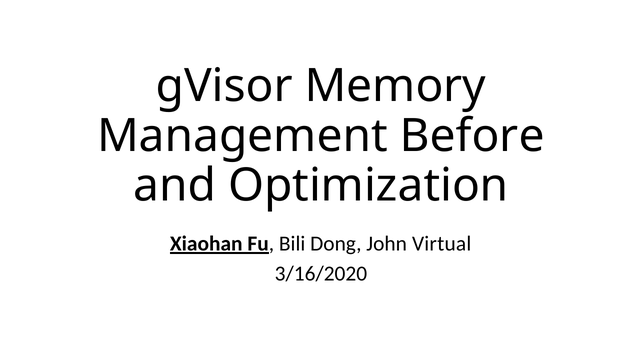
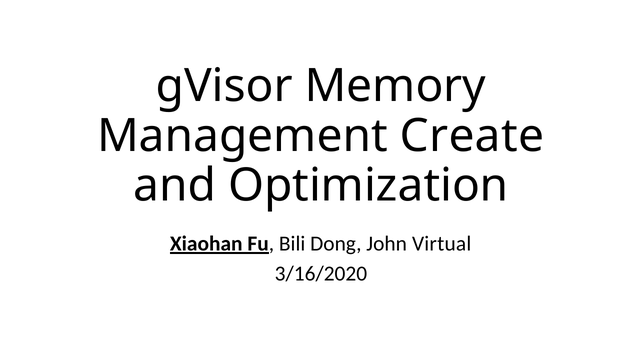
Before: Before -> Create
